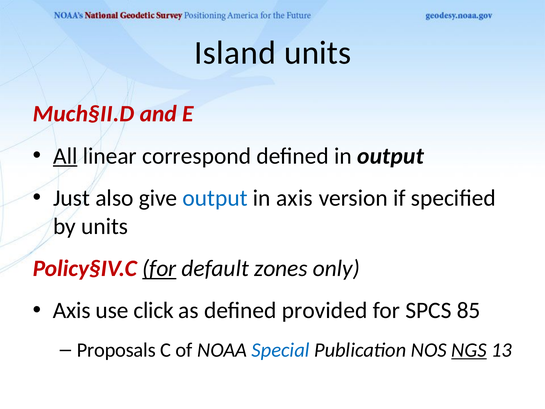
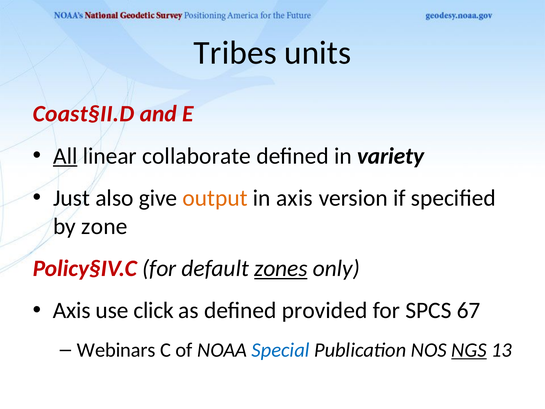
Island: Island -> Tribes
Much§II.D: Much§II.D -> Coast§II.D
correspond: correspond -> collaborate
in output: output -> variety
output at (215, 198) colour: blue -> orange
by units: units -> zone
for at (159, 268) underline: present -> none
zones underline: none -> present
85: 85 -> 67
Proposals: Proposals -> Webinars
